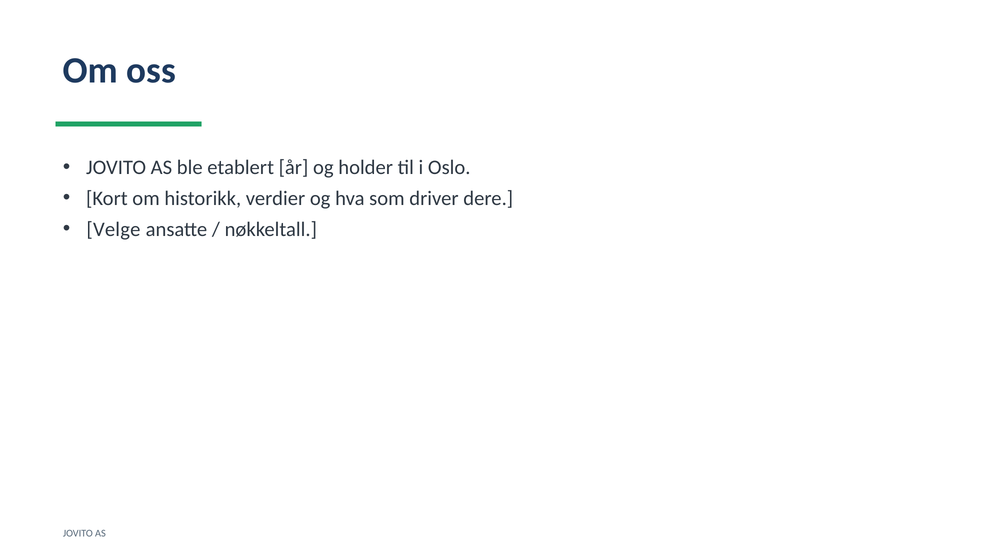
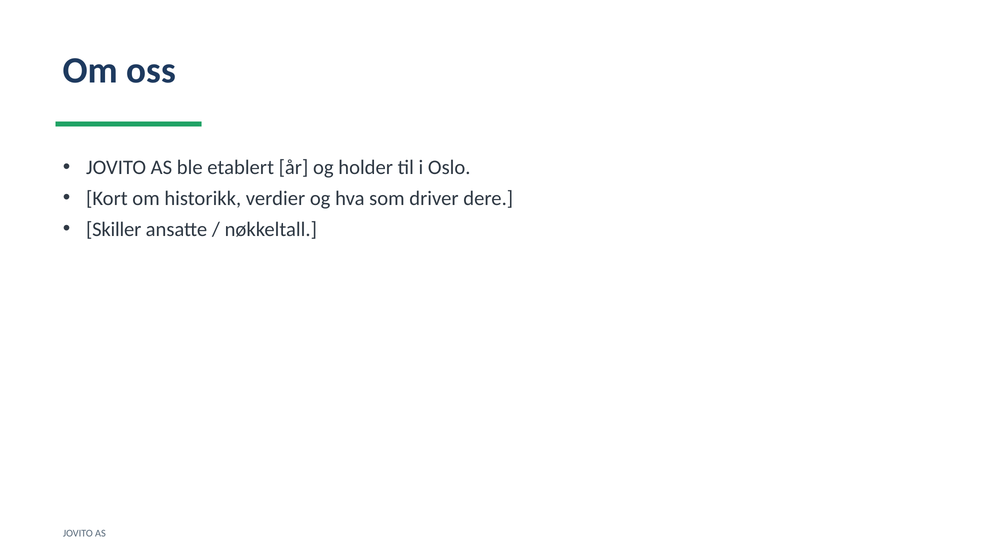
Velge: Velge -> Skiller
